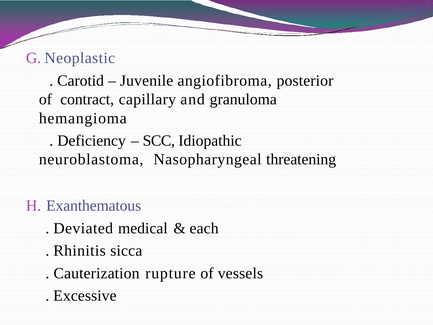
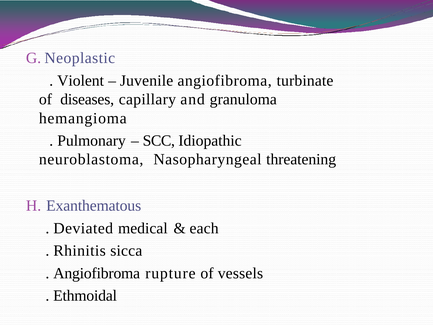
Carotid: Carotid -> Violent
posterior: posterior -> turbinate
contract: contract -> diseases
Deficiency: Deficiency -> Pulmonary
Cauterization at (97, 273): Cauterization -> Angiofibroma
Excessive: Excessive -> Ethmoidal
